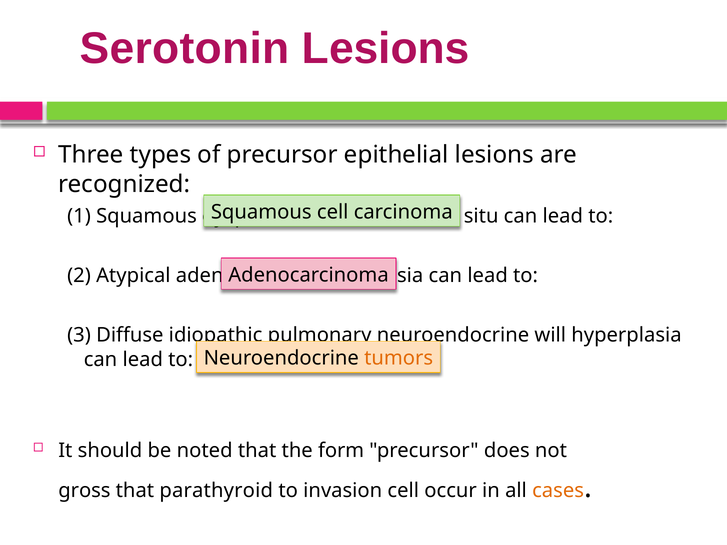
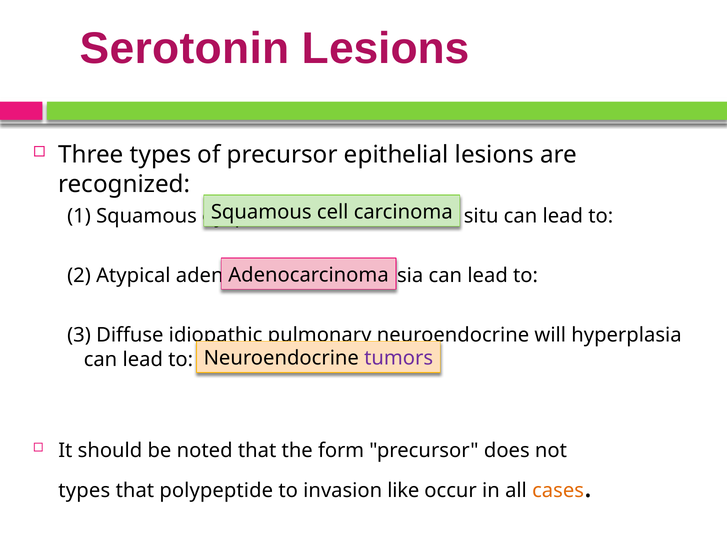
tumors colour: orange -> purple
gross at (84, 491): gross -> types
parathyroid: parathyroid -> polypeptide
invasion cell: cell -> like
